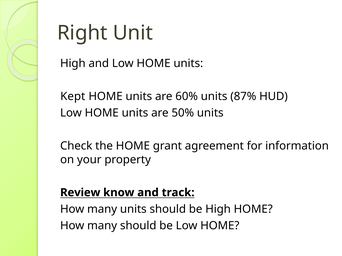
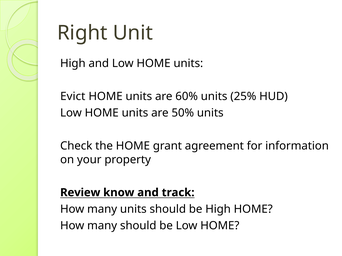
Kept: Kept -> Evict
87%: 87% -> 25%
